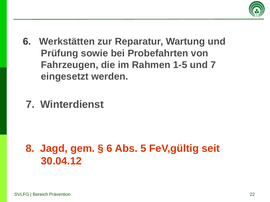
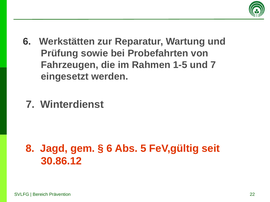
30.04.12: 30.04.12 -> 30.86.12
